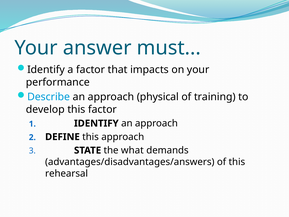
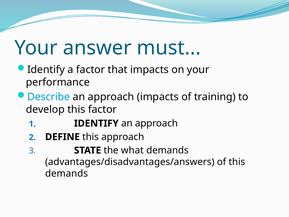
approach physical: physical -> impacts
rehearsal at (67, 173): rehearsal -> demands
